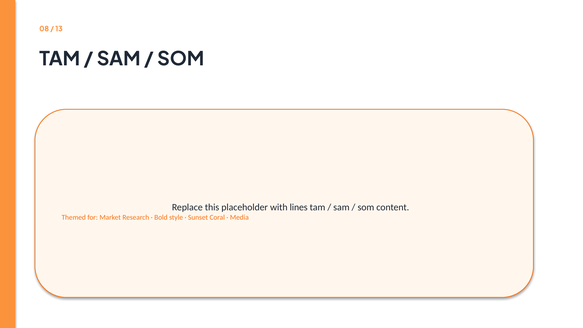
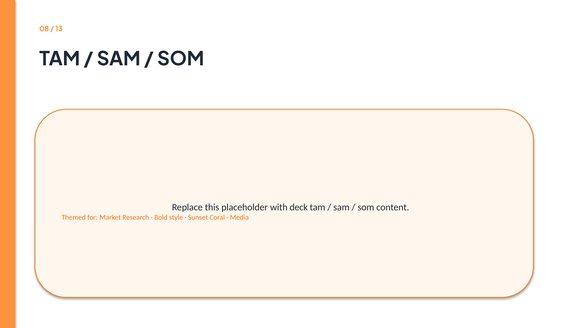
lines: lines -> deck
